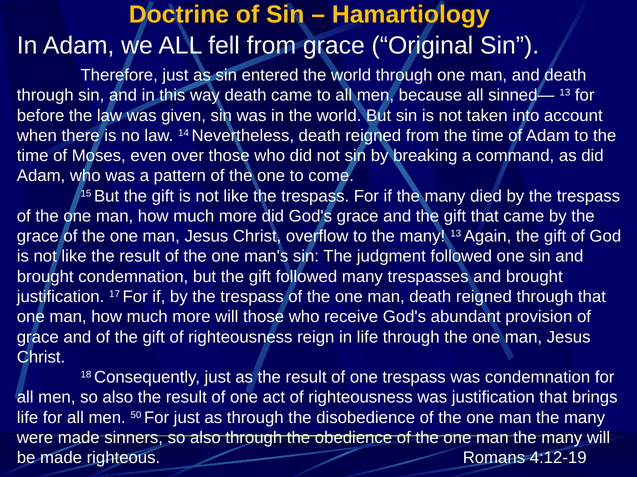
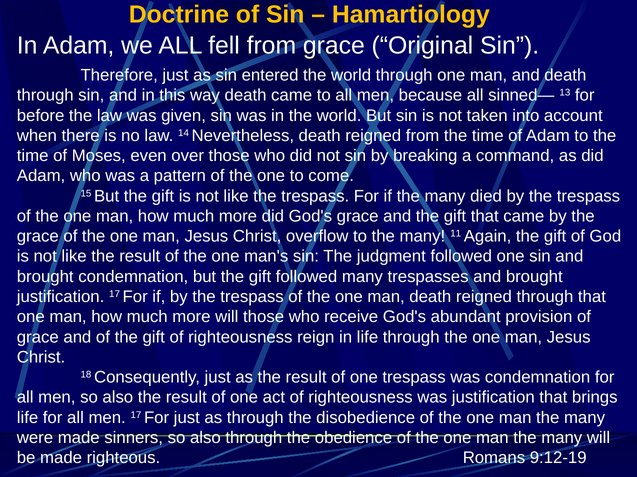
many 13: 13 -> 11
men 50: 50 -> 17
4:12-19: 4:12-19 -> 9:12-19
